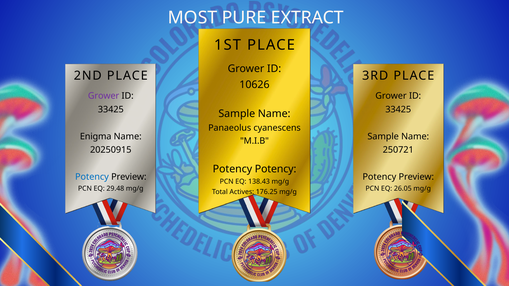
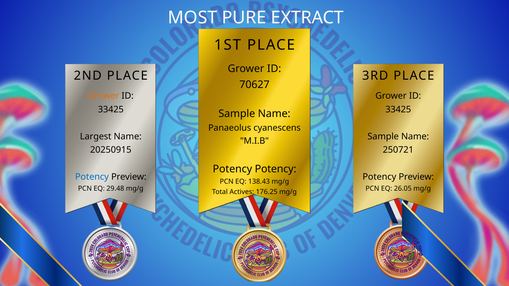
10626: 10626 -> 70627
Grower at (104, 96) colour: purple -> orange
Enigma: Enigma -> Largest
